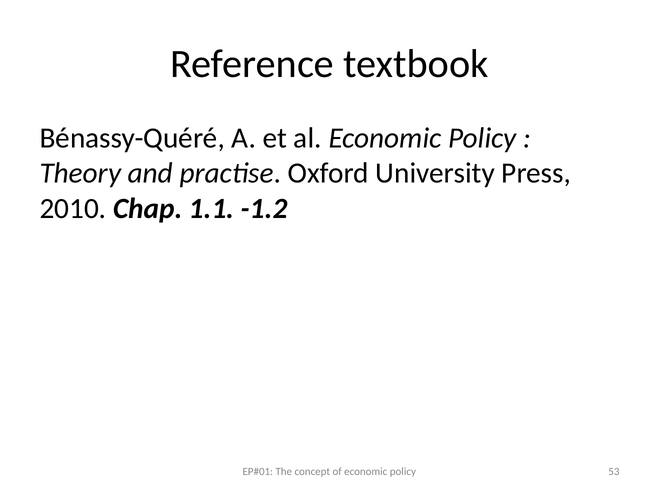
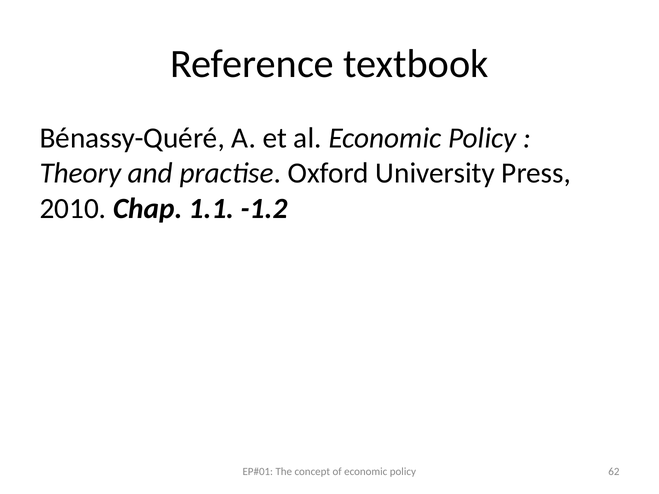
53: 53 -> 62
